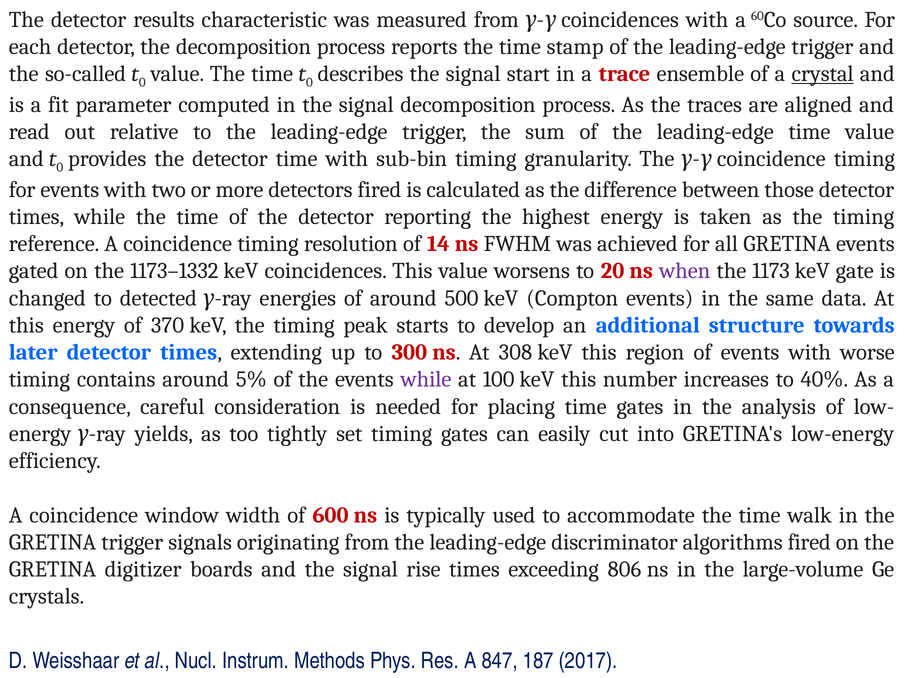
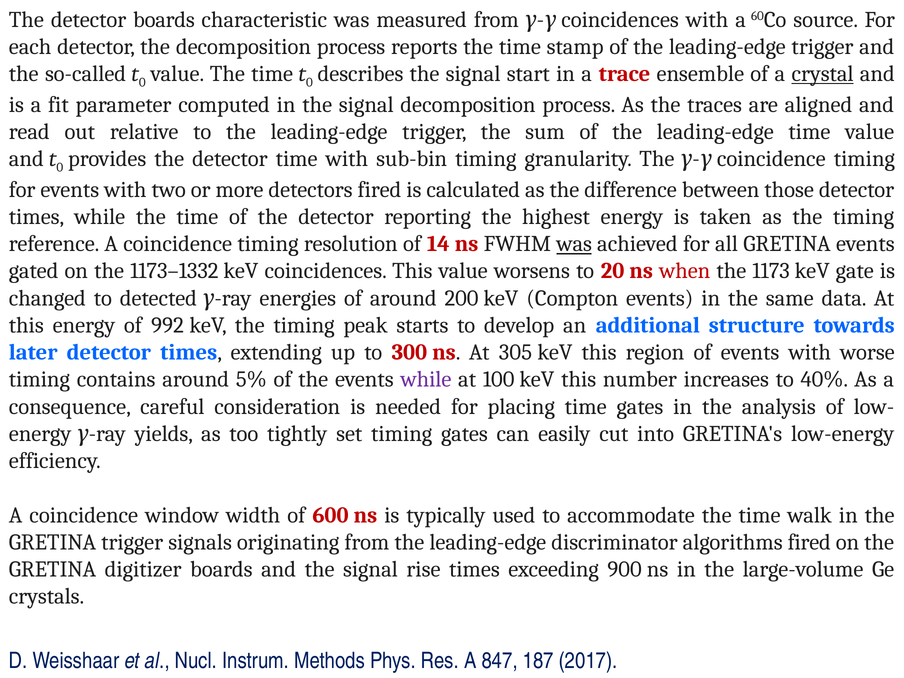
detector results: results -> boards
was at (574, 244) underline: none -> present
when colour: purple -> red
500: 500 -> 200
370: 370 -> 992
308: 308 -> 305
806: 806 -> 900
